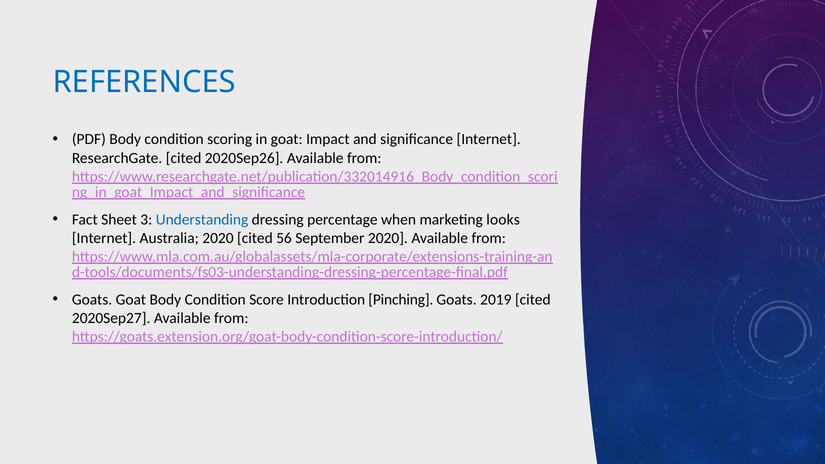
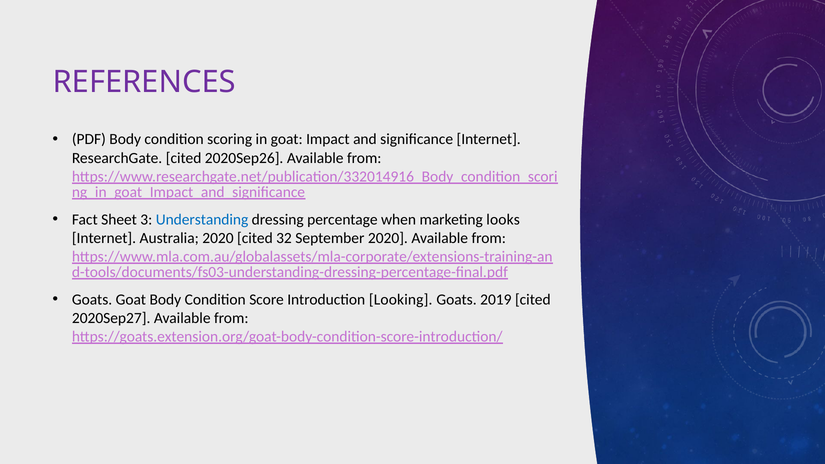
REFERENCES colour: blue -> purple
56: 56 -> 32
Pinching: Pinching -> Looking
